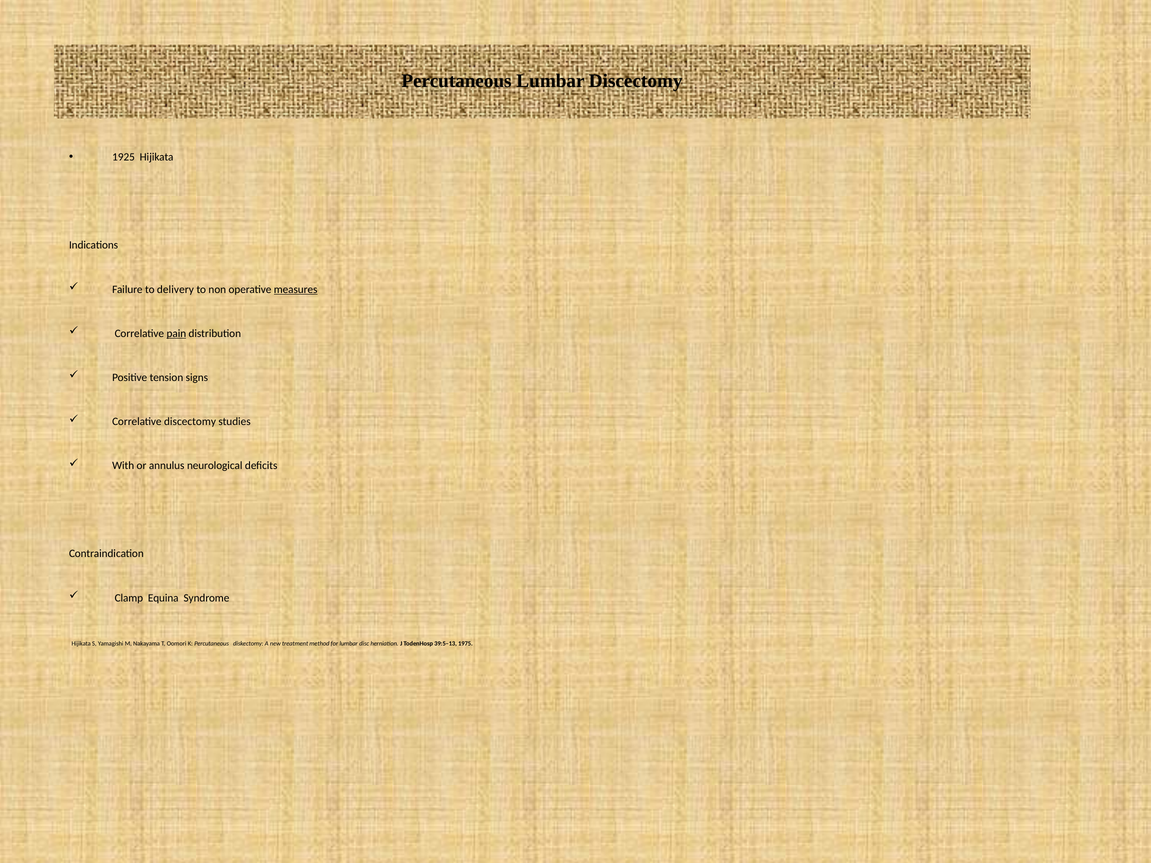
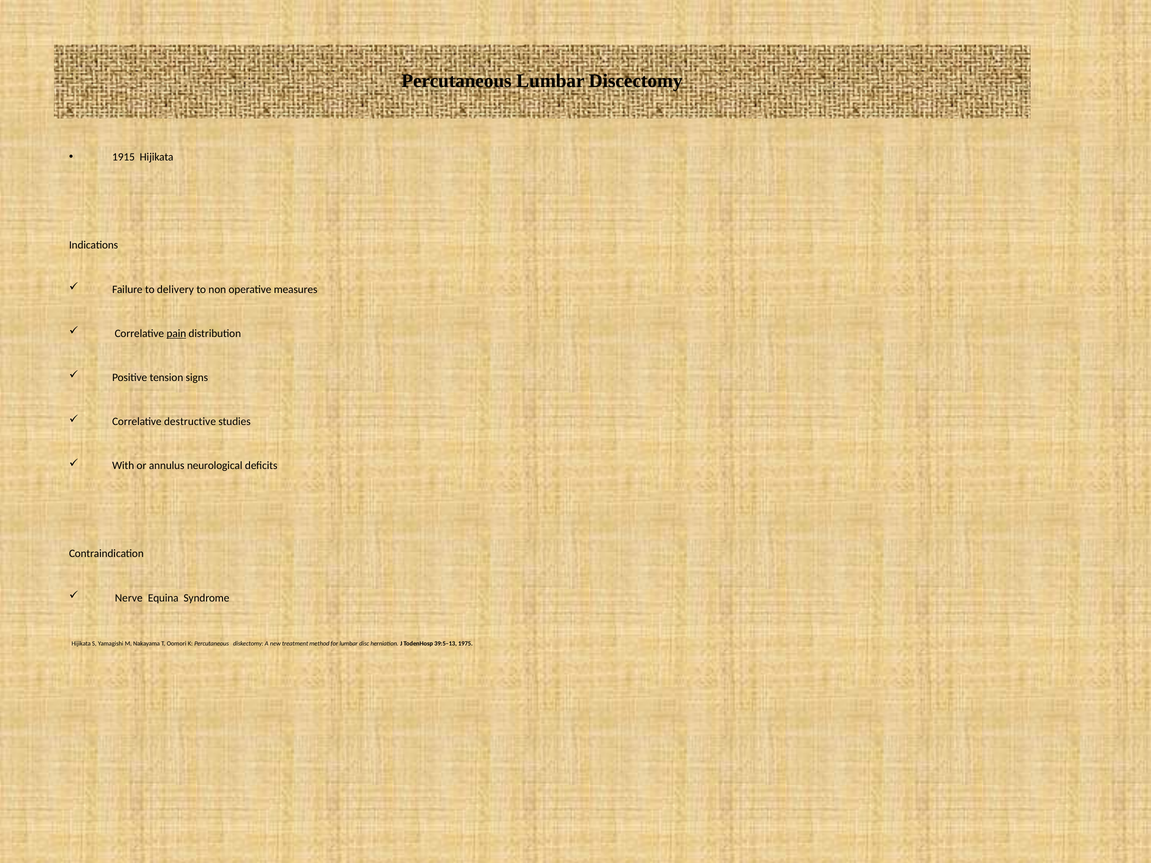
1925: 1925 -> 1915
measures underline: present -> none
Correlative discectomy: discectomy -> destructive
Clamp: Clamp -> Nerve
